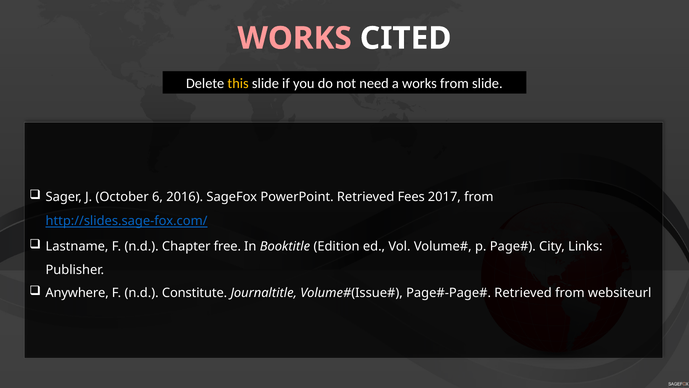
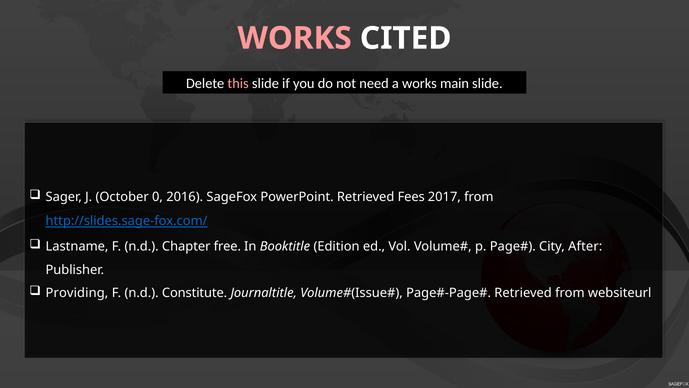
this colour: yellow -> pink
works from: from -> main
6: 6 -> 0
Links: Links -> After
Anywhere: Anywhere -> Providing
